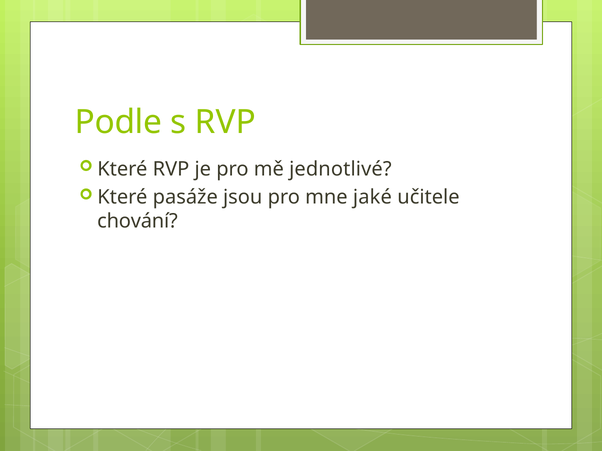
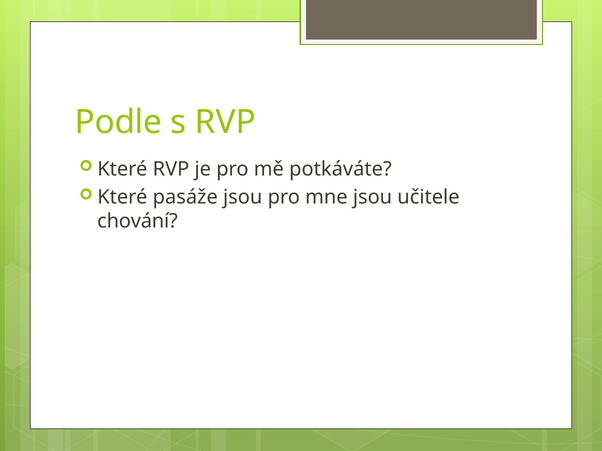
jednotlivé: jednotlivé -> potkáváte
mne jaké: jaké -> jsou
